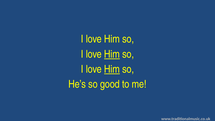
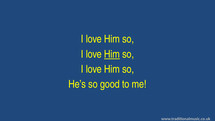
Him at (112, 69) underline: present -> none
